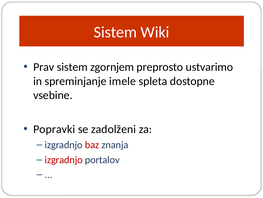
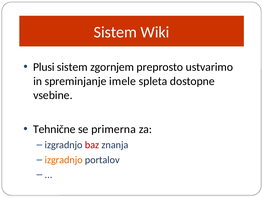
Prav: Prav -> Plusi
Popravki: Popravki -> Tehnične
zadolženi: zadolženi -> primerna
izgradnjo at (64, 159) colour: red -> orange
